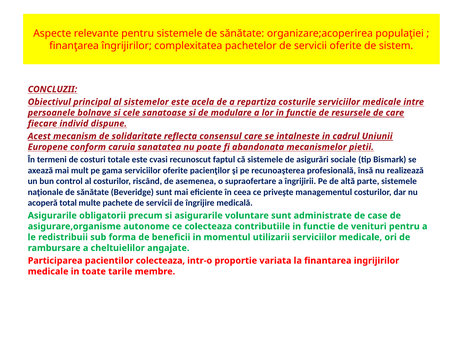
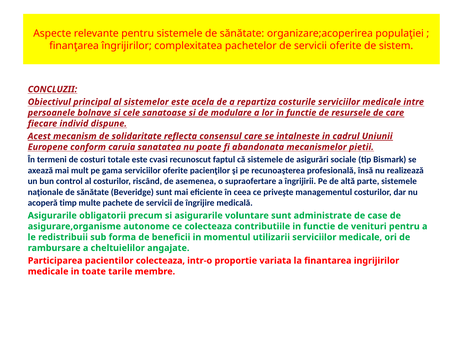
total: total -> timp
